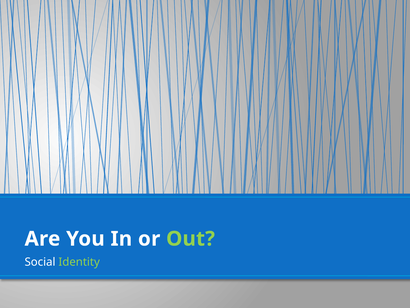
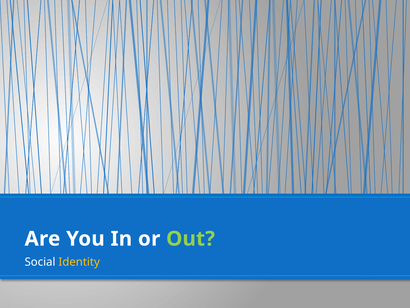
Identity colour: light green -> yellow
